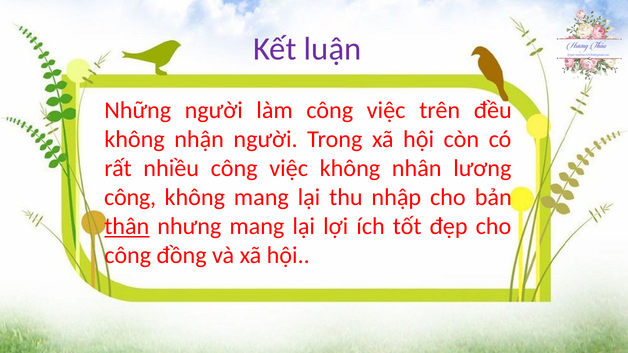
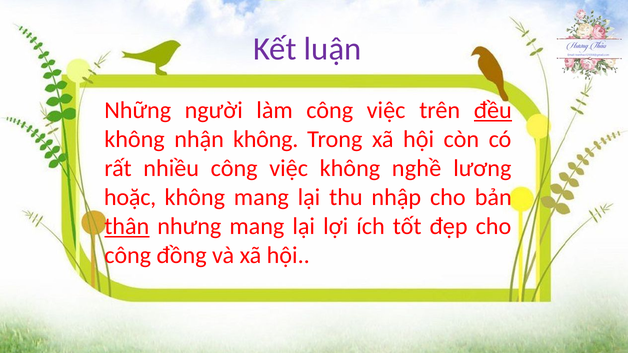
đều underline: none -> present
nhận người: người -> không
nhân: nhân -> nghề
công at (130, 198): công -> hoặc
